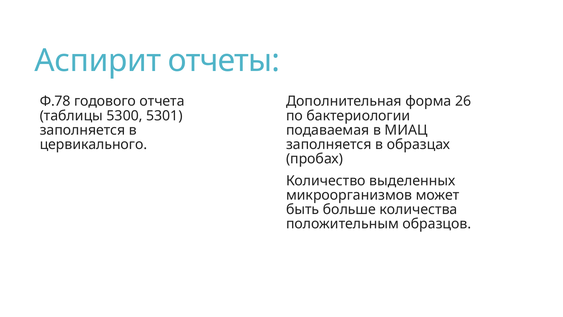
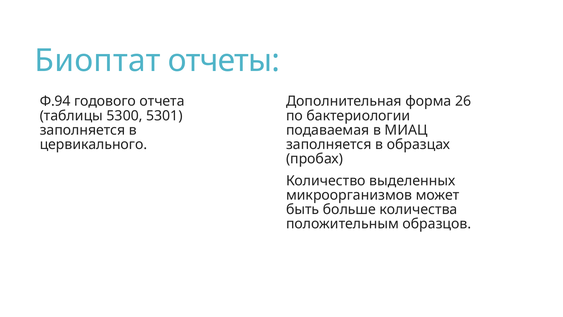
Аспирит: Аспирит -> Биоптат
Ф.78: Ф.78 -> Ф.94
